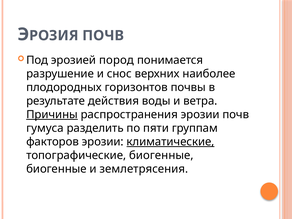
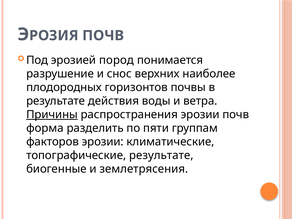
гумуса: гумуса -> форма
климатические underline: present -> none
топографические биогенные: биогенные -> результате
